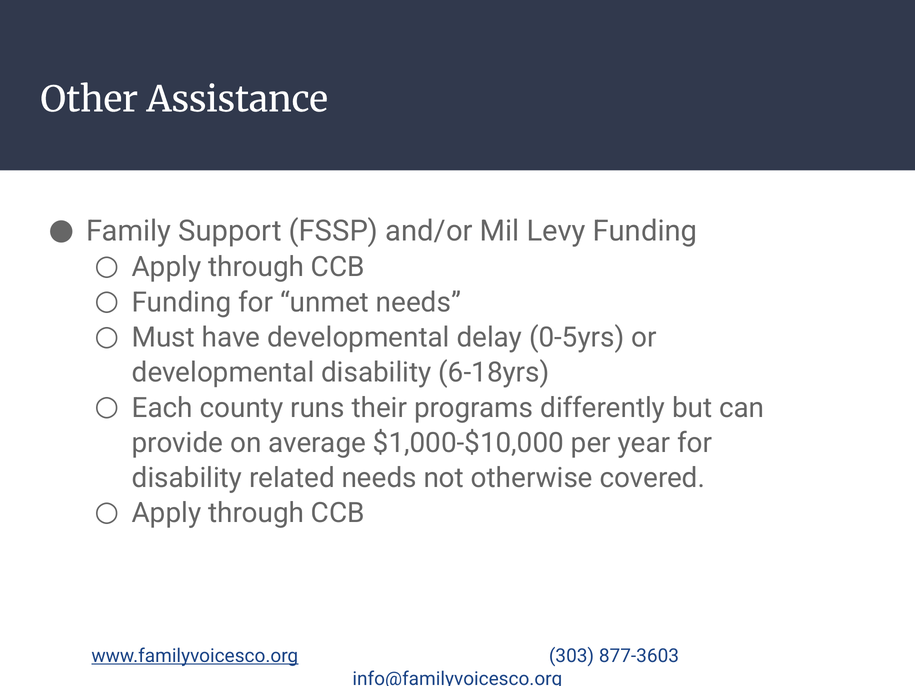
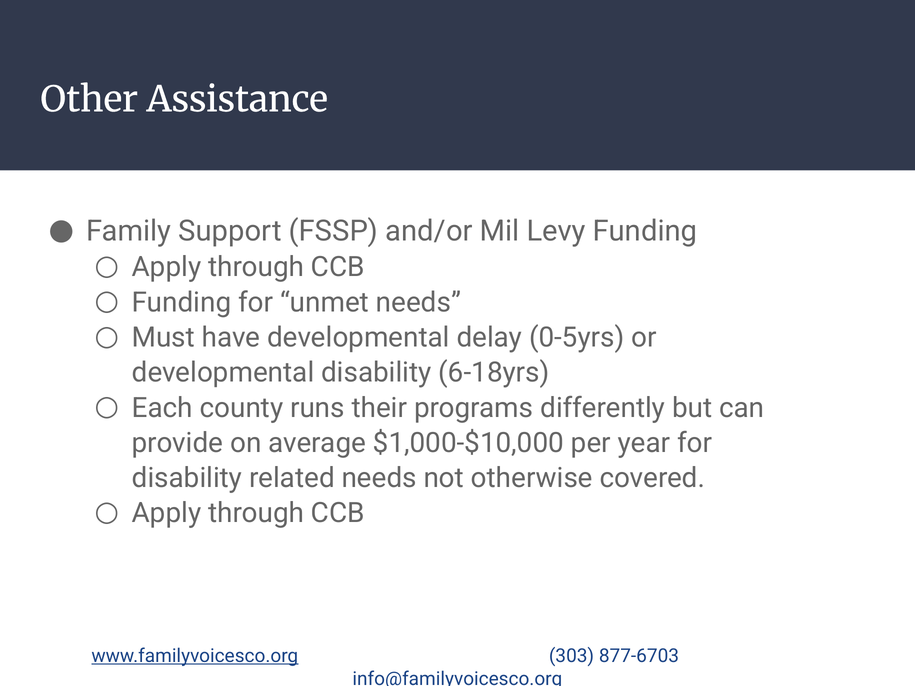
877-3603: 877-3603 -> 877-6703
